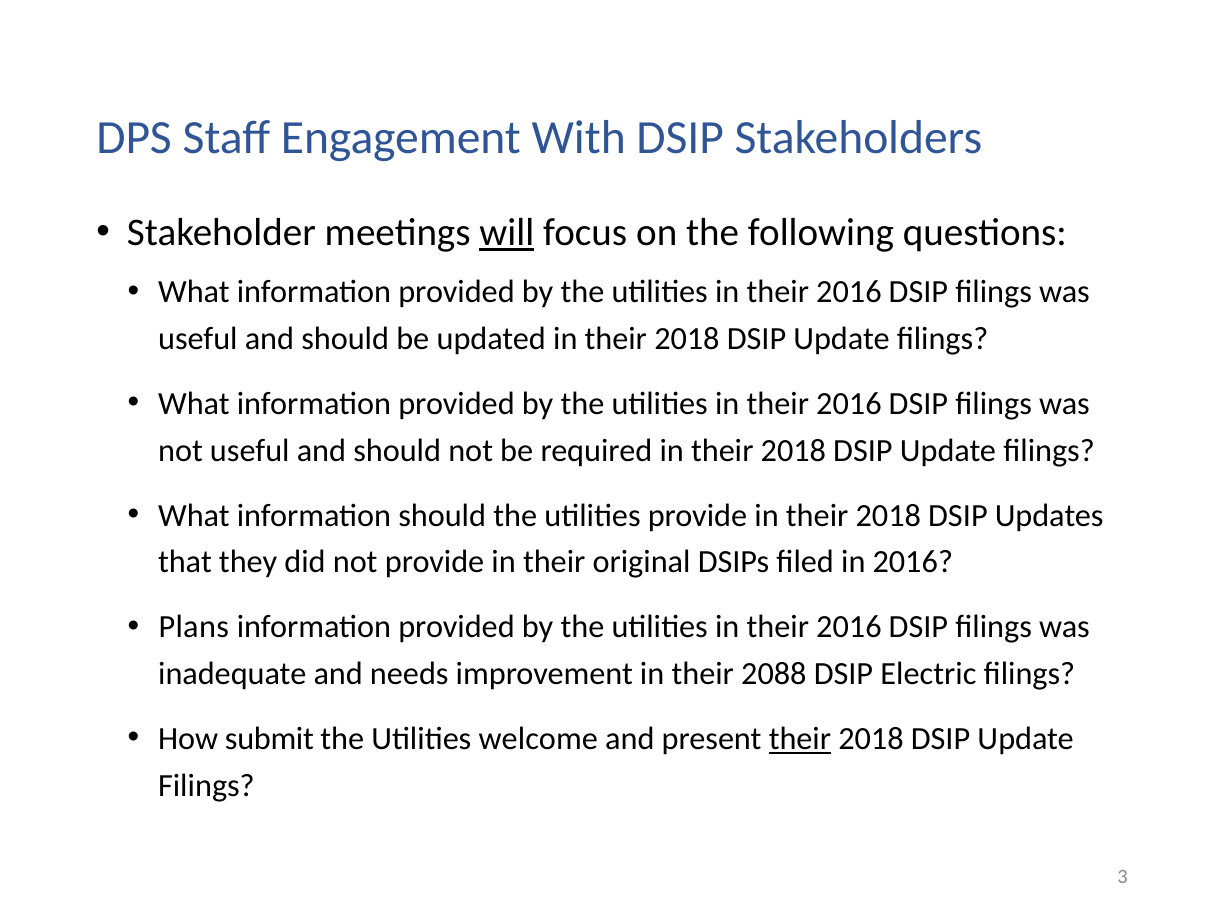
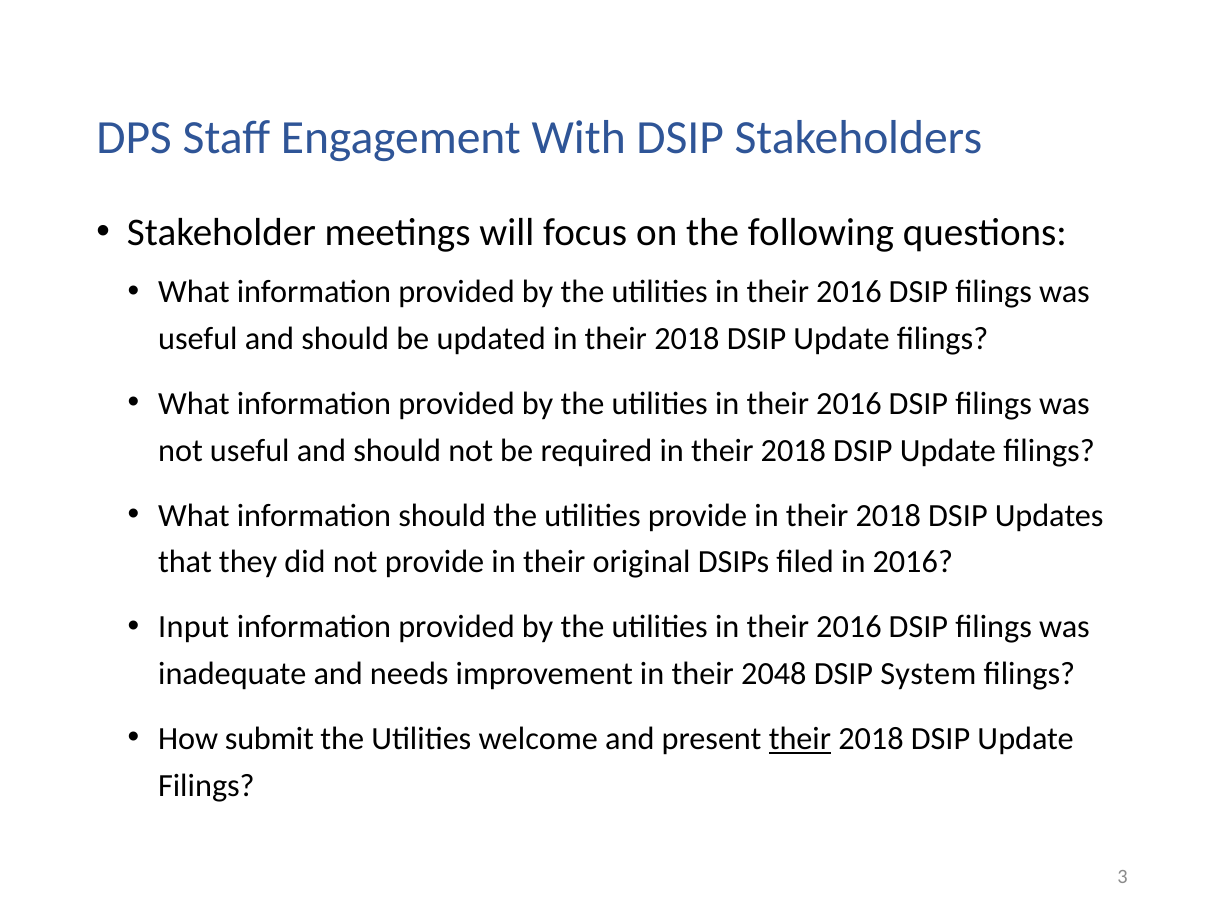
will underline: present -> none
Plans: Plans -> Input
2088: 2088 -> 2048
Electric: Electric -> System
